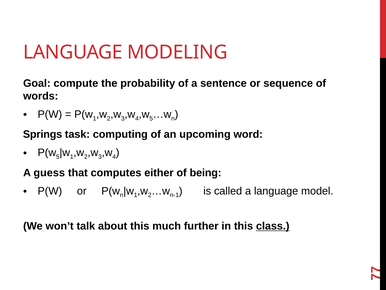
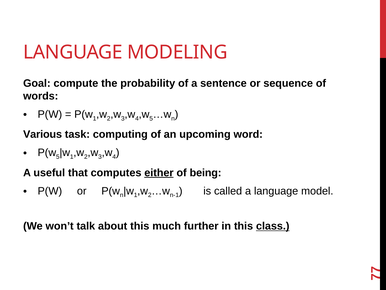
Springs: Springs -> Various
guess: guess -> useful
either underline: none -> present
